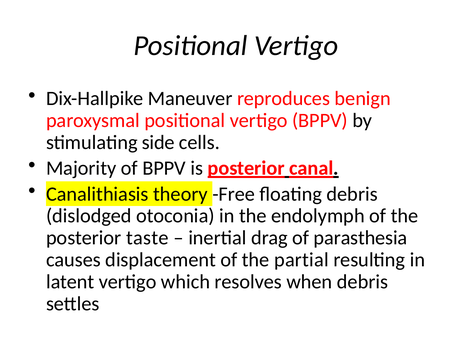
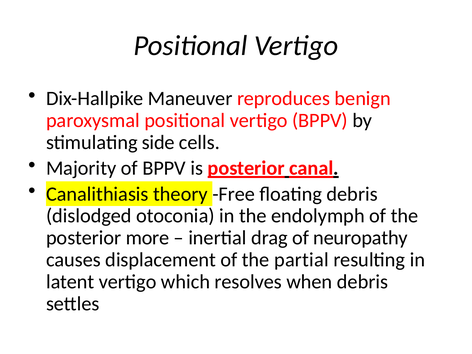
taste: taste -> more
parasthesia: parasthesia -> neuropathy
